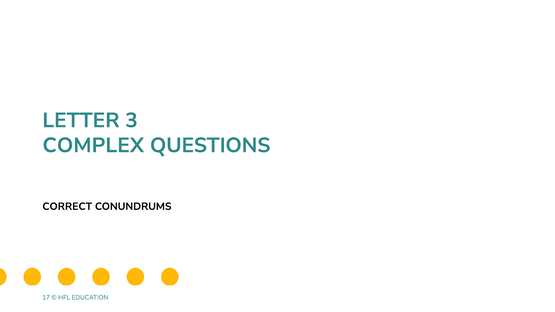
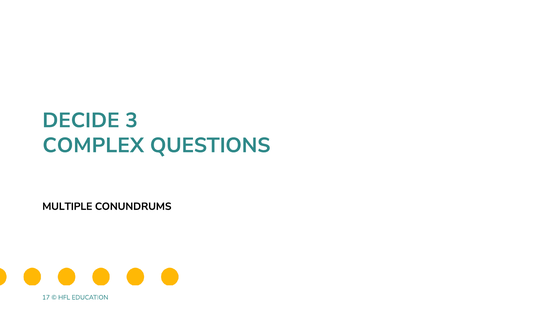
LETTER: LETTER -> DECIDE
CORRECT: CORRECT -> MULTIPLE
